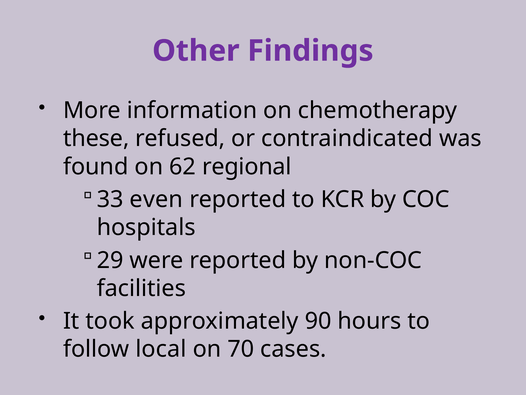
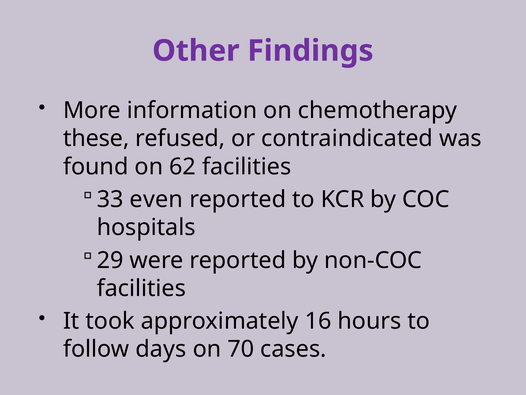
62 regional: regional -> facilities
90: 90 -> 16
local: local -> days
